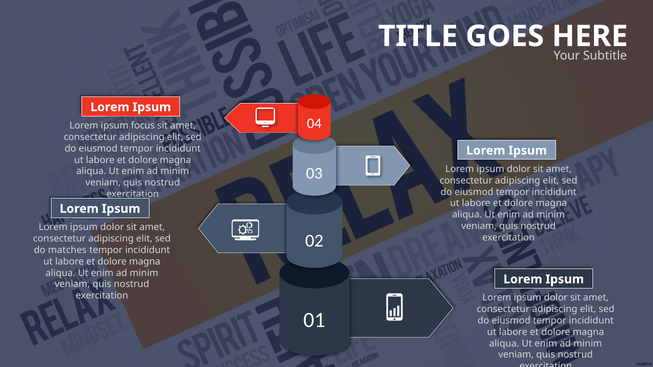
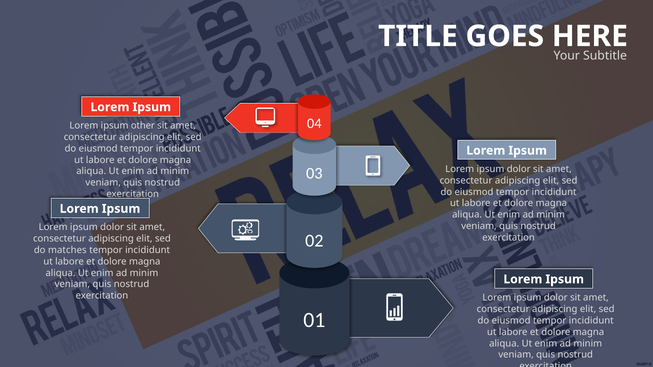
focus: focus -> other
